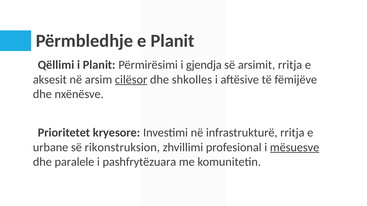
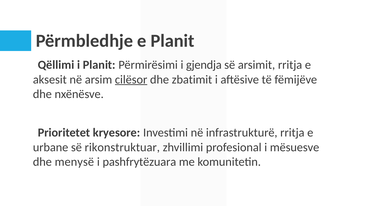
shkolles: shkolles -> zbatimit
rikonstruksion: rikonstruksion -> rikonstruktuar
mësuesve underline: present -> none
paralele: paralele -> menysë
